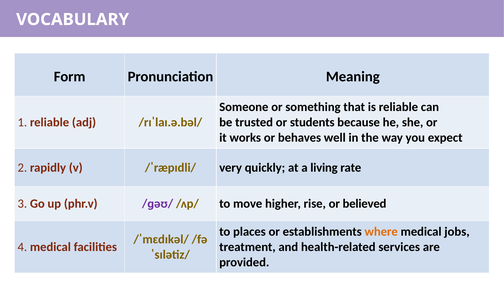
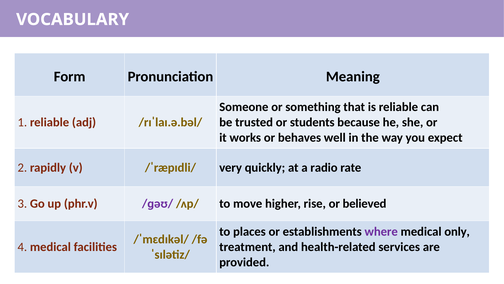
living: living -> radio
where colour: orange -> purple
jobs: jobs -> only
